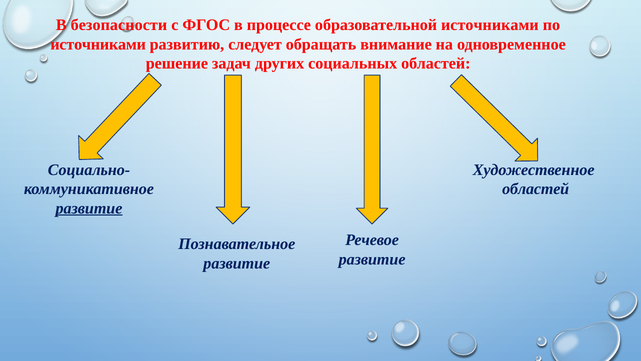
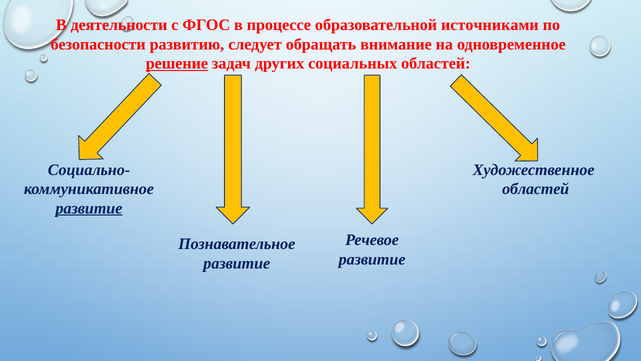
безопасности: безопасности -> деятельности
источниками at (98, 44): источниками -> безопасности
решение underline: none -> present
